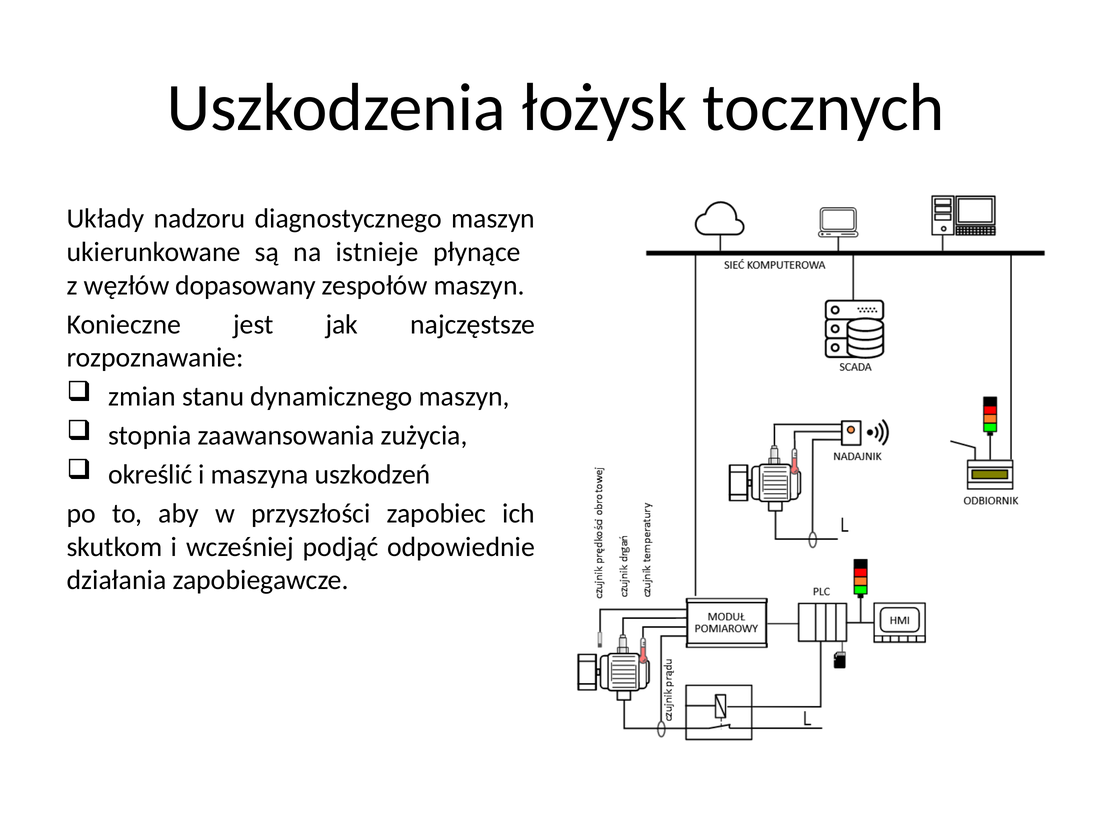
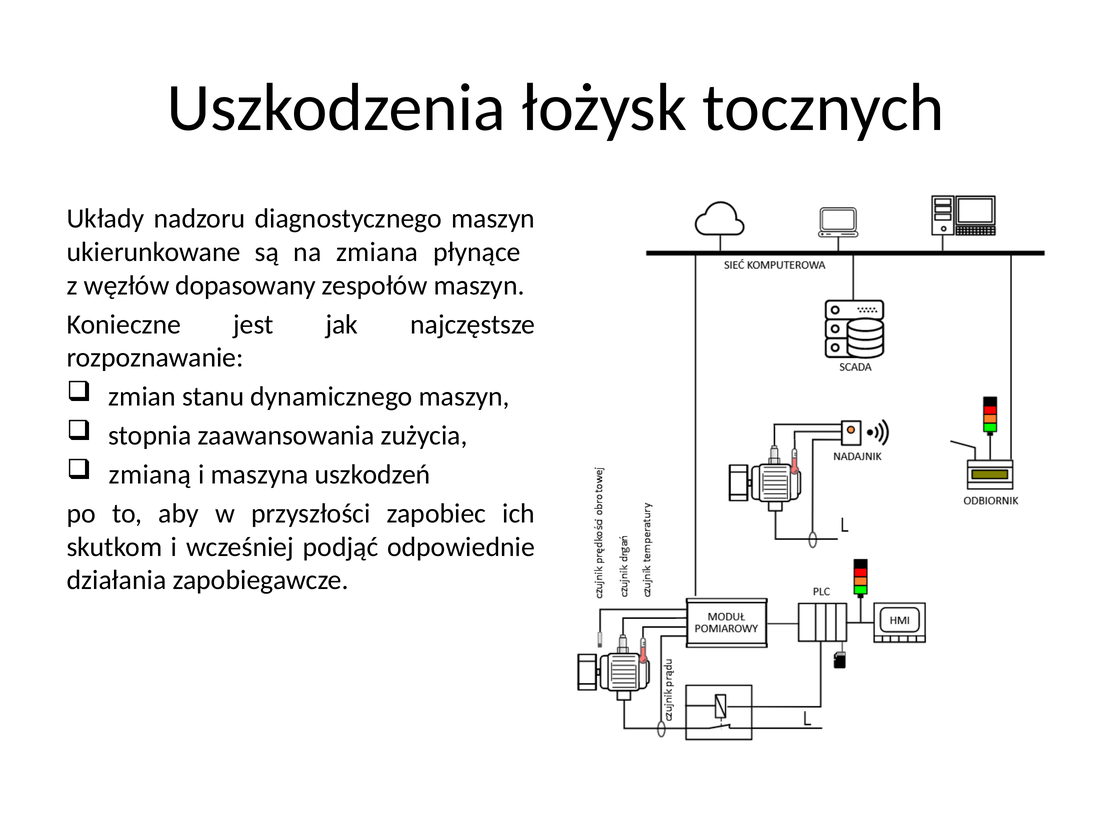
istnieje: istnieje -> zmiana
określić: określić -> zmianą
